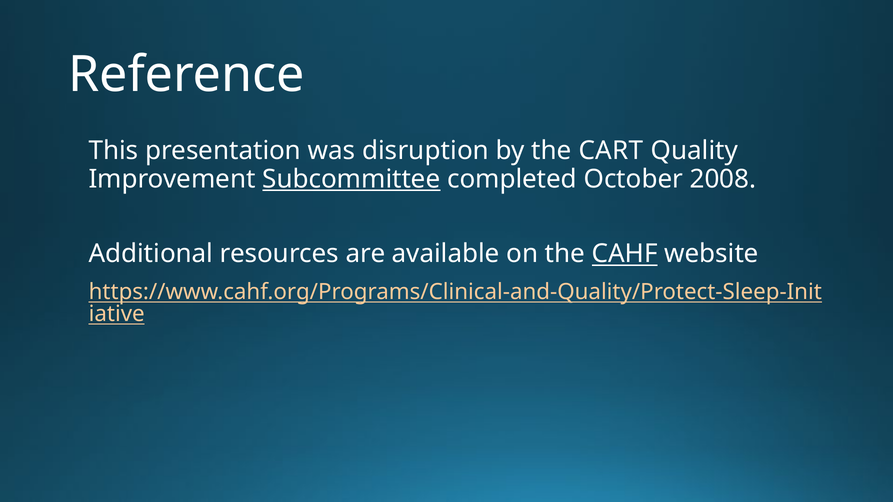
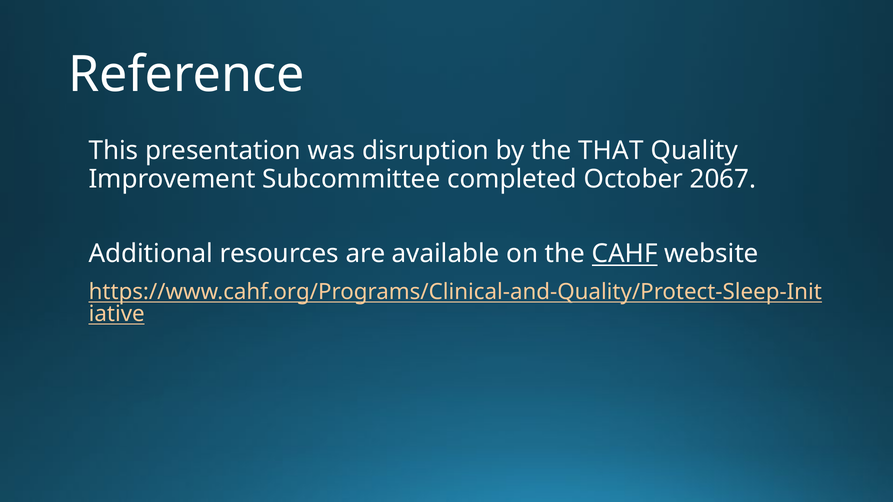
CART: CART -> THAT
Subcommittee underline: present -> none
2008: 2008 -> 2067
